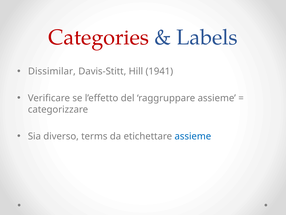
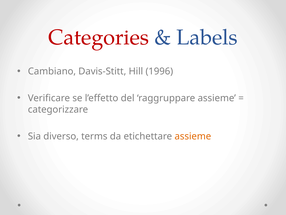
Dissimilar: Dissimilar -> Cambiano
1941: 1941 -> 1996
assieme at (193, 136) colour: blue -> orange
